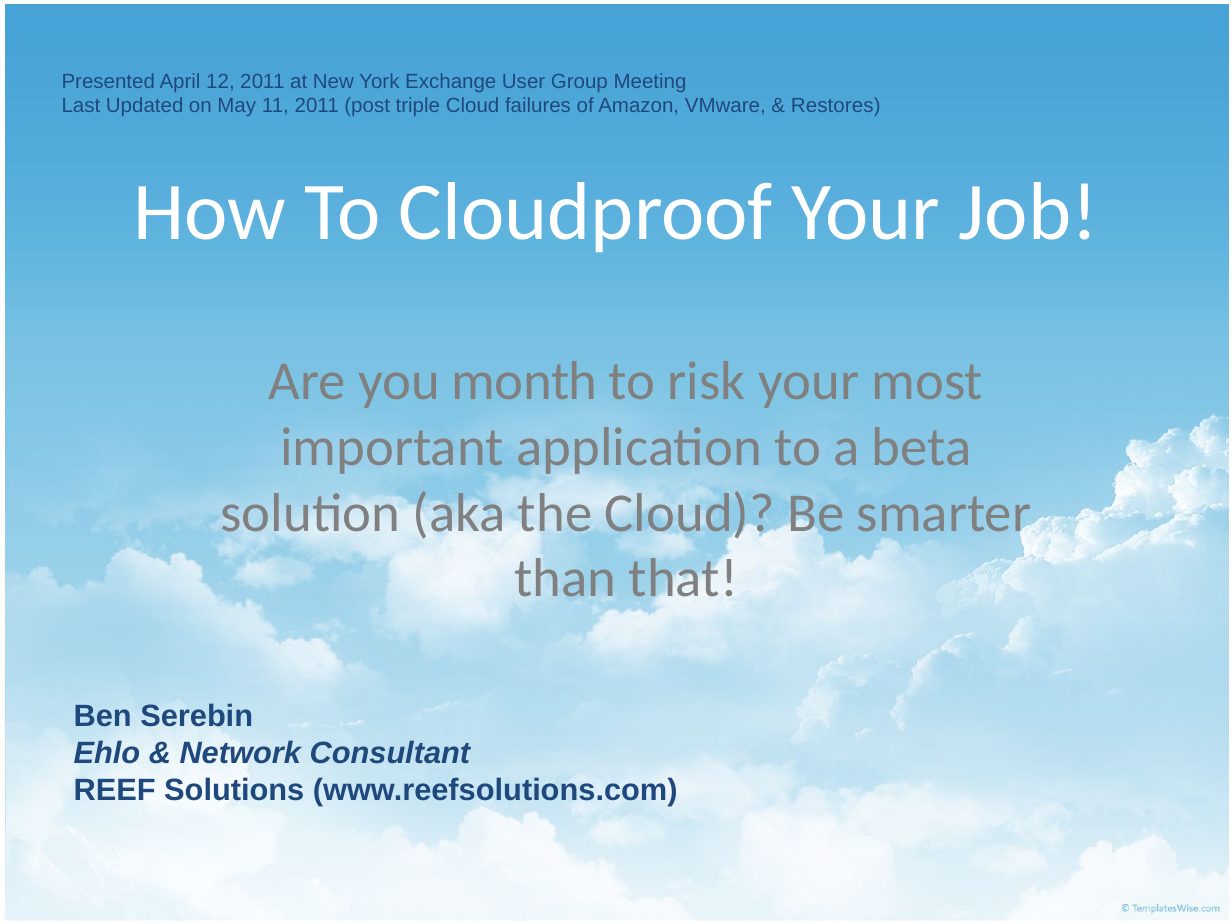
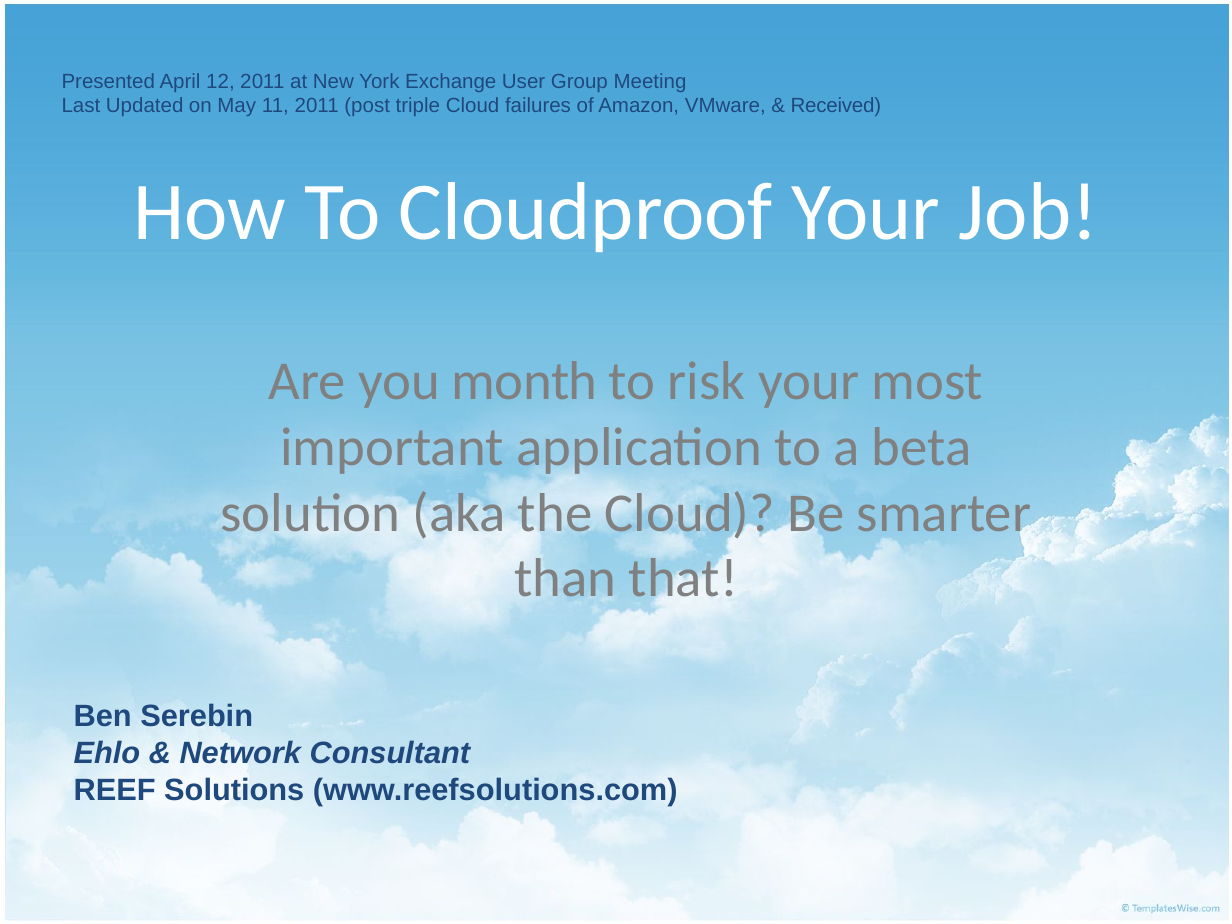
Restores: Restores -> Received
